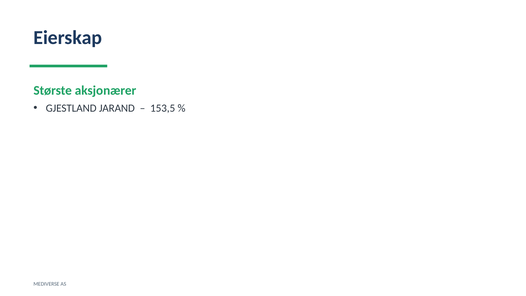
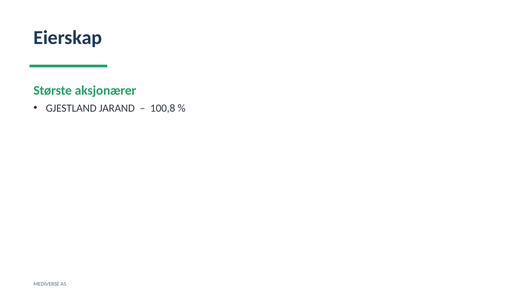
153,5: 153,5 -> 100,8
